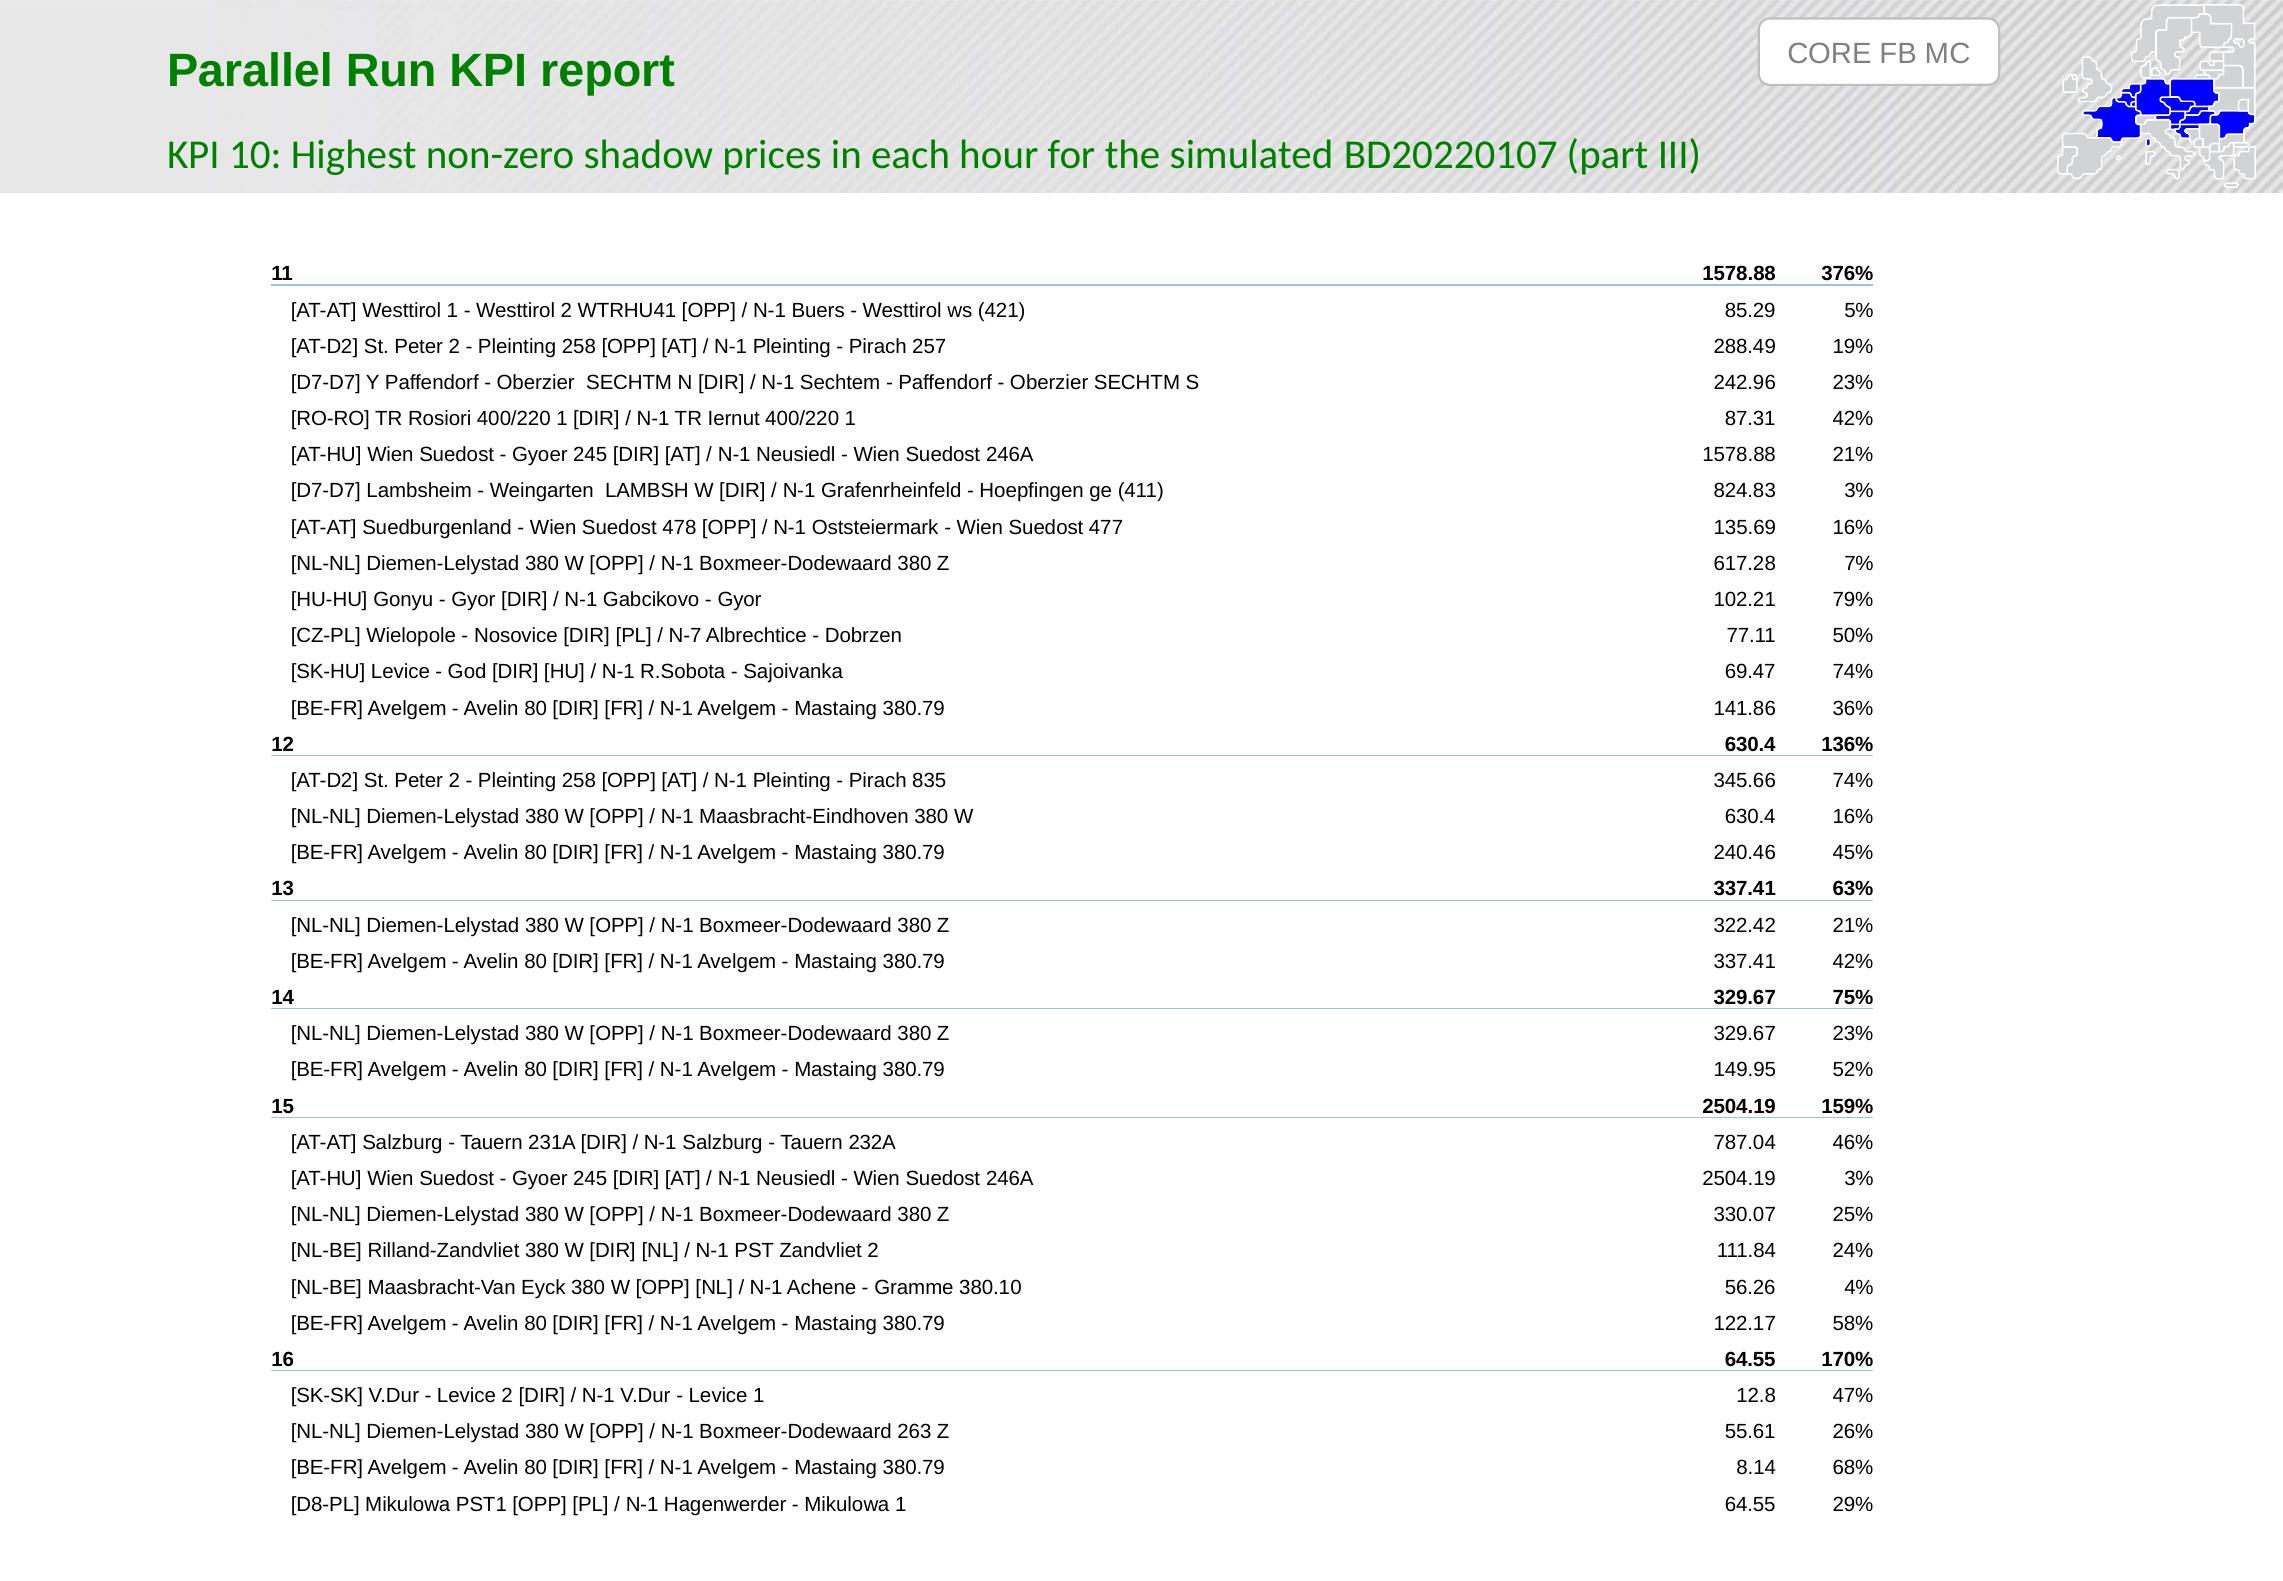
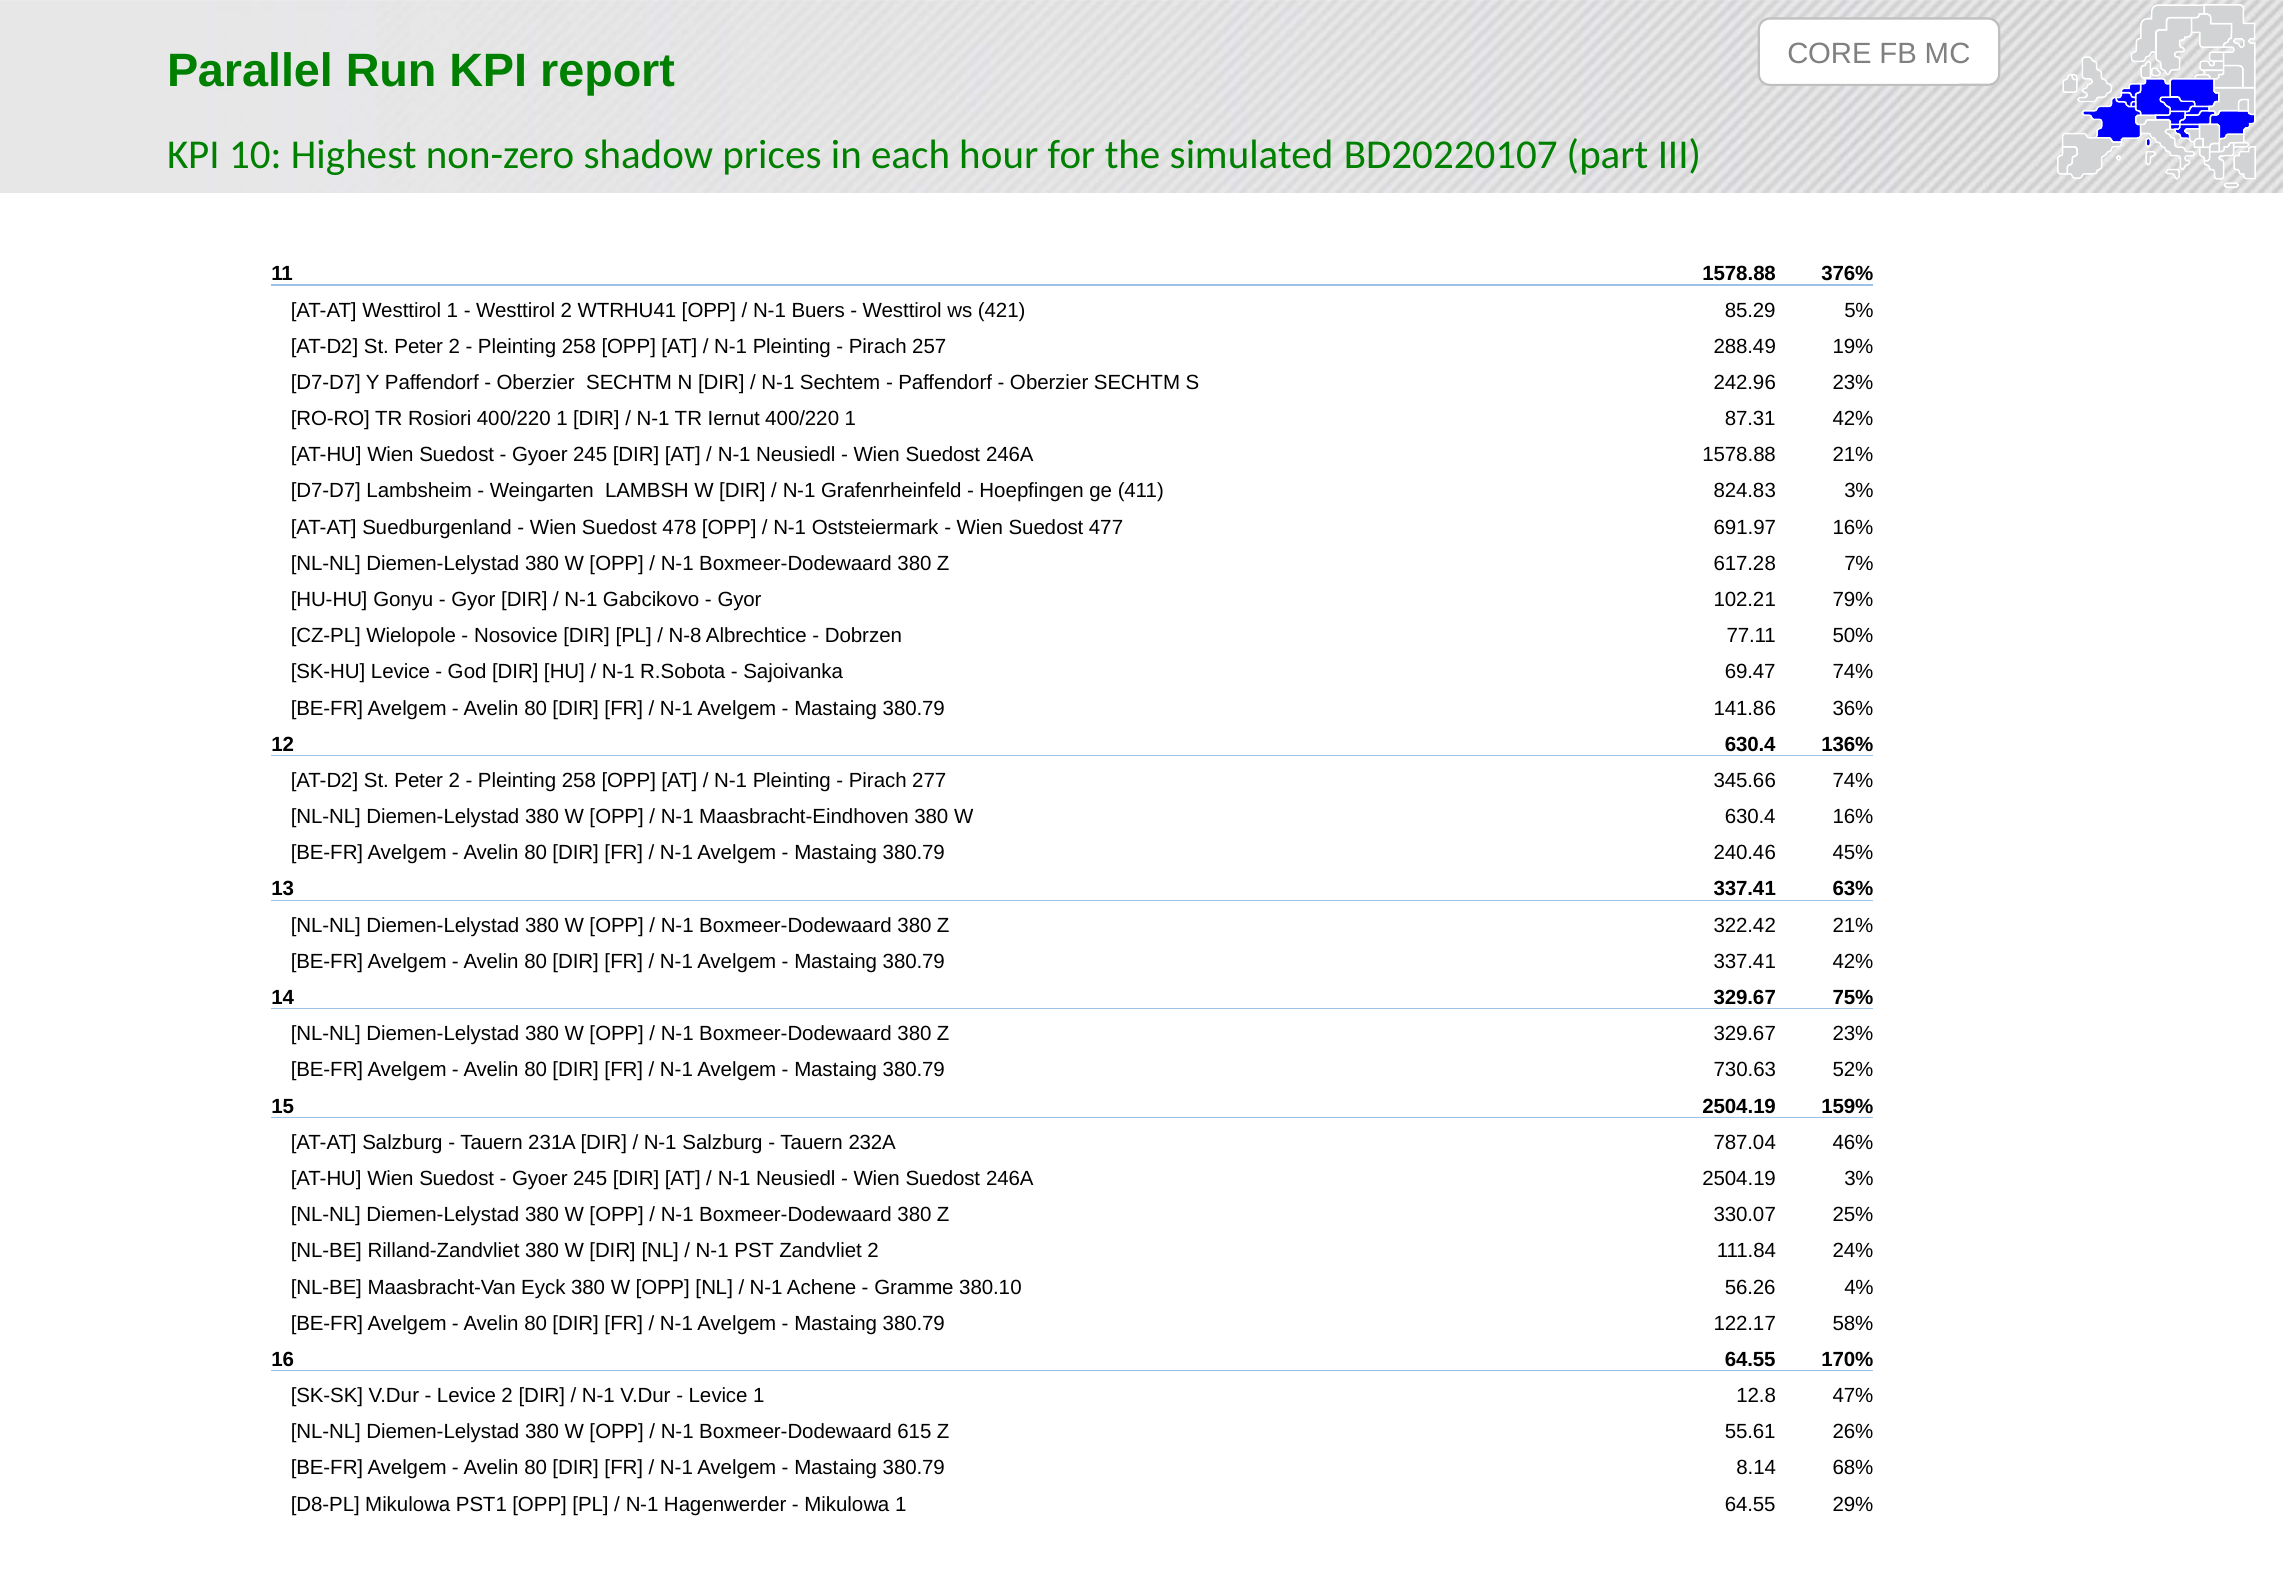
135.69: 135.69 -> 691.97
N-7: N-7 -> N-8
835: 835 -> 277
149.95: 149.95 -> 730.63
263: 263 -> 615
